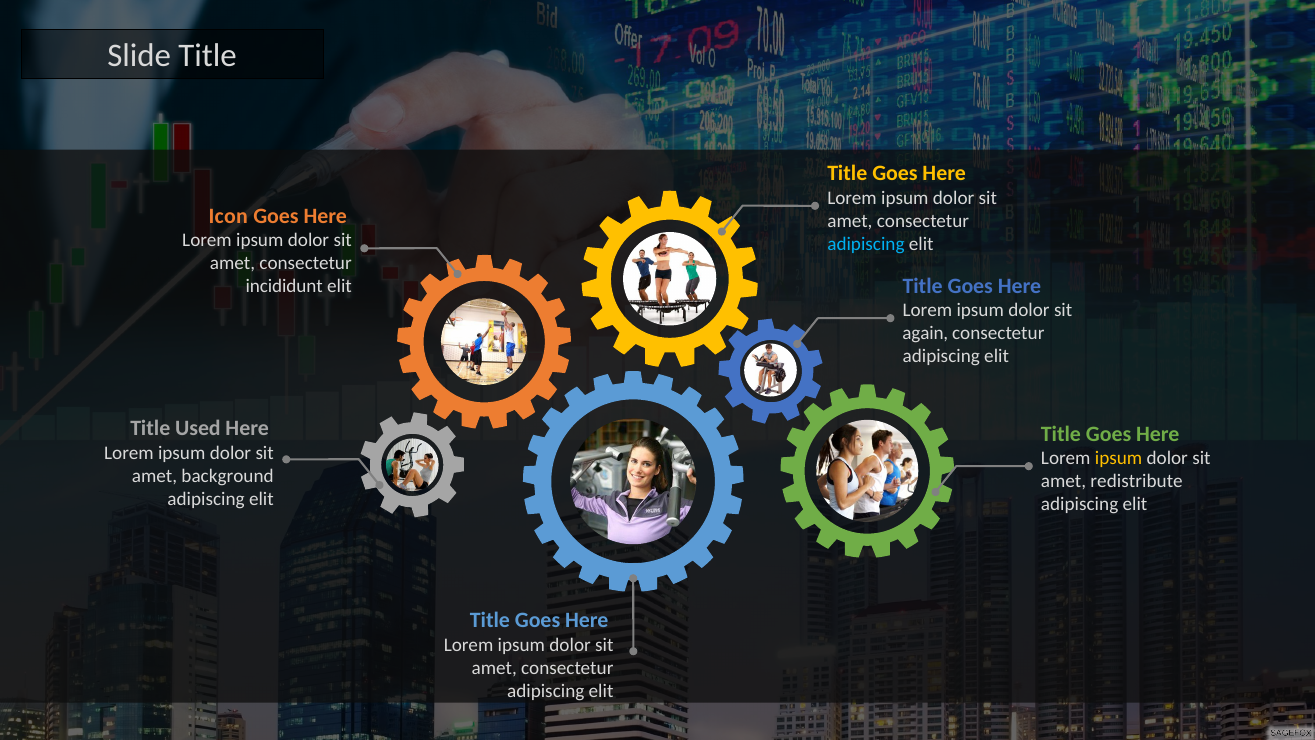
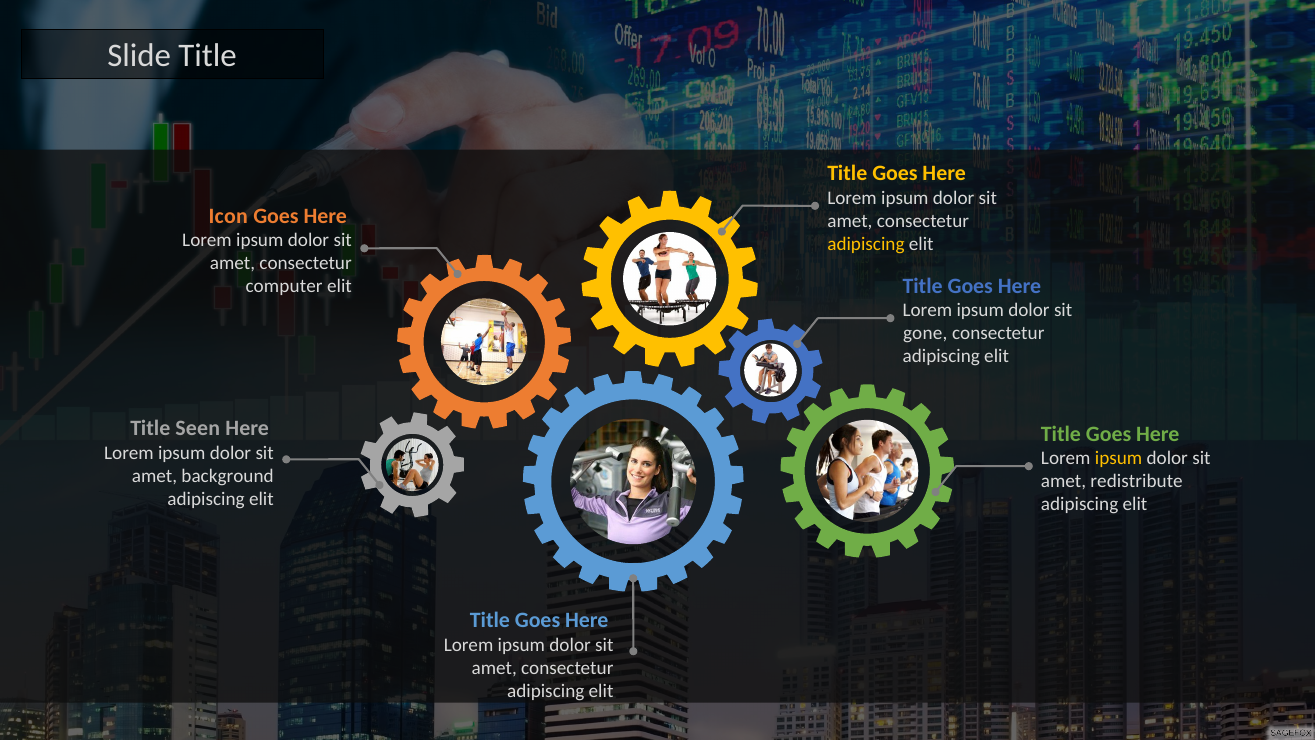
adipiscing at (866, 244) colour: light blue -> yellow
incididunt: incididunt -> computer
again: again -> gone
Used: Used -> Seen
